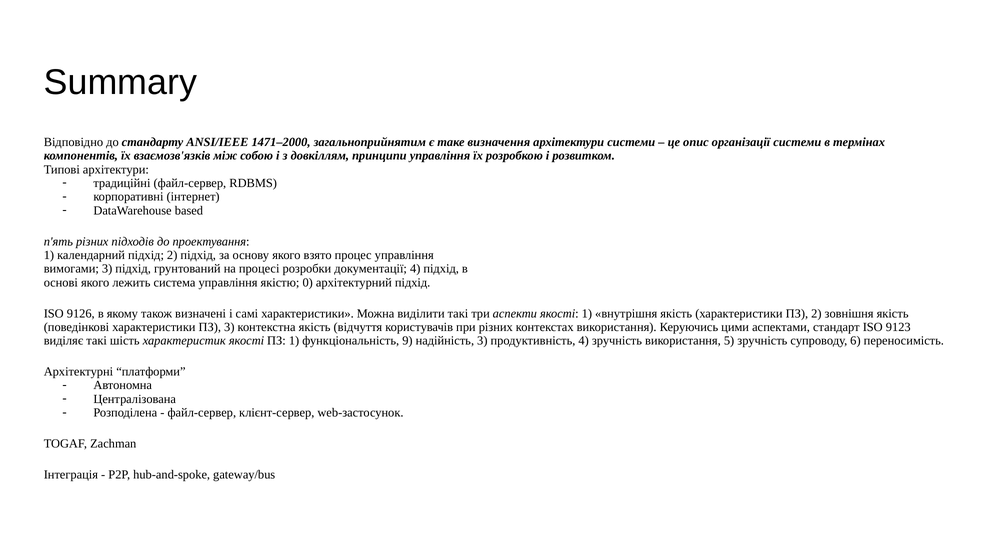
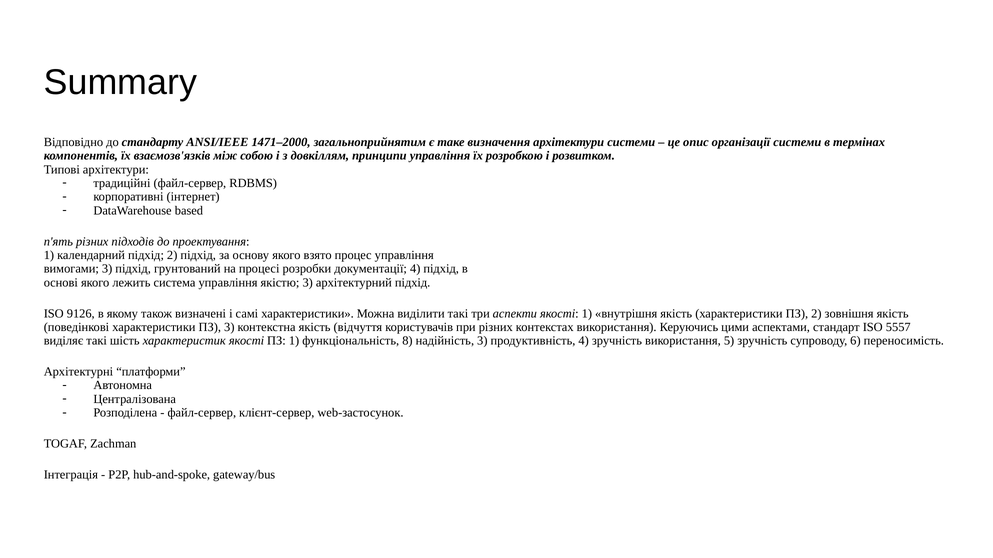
якістю 0: 0 -> 3
9123: 9123 -> 5557
9: 9 -> 8
